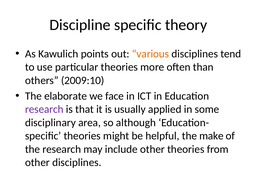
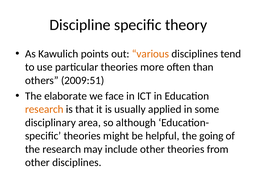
2009:10: 2009:10 -> 2009:51
research at (44, 109) colour: purple -> orange
make: make -> going
